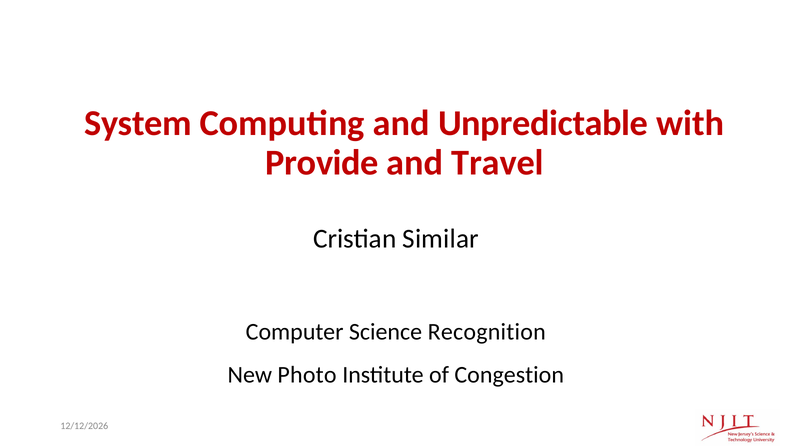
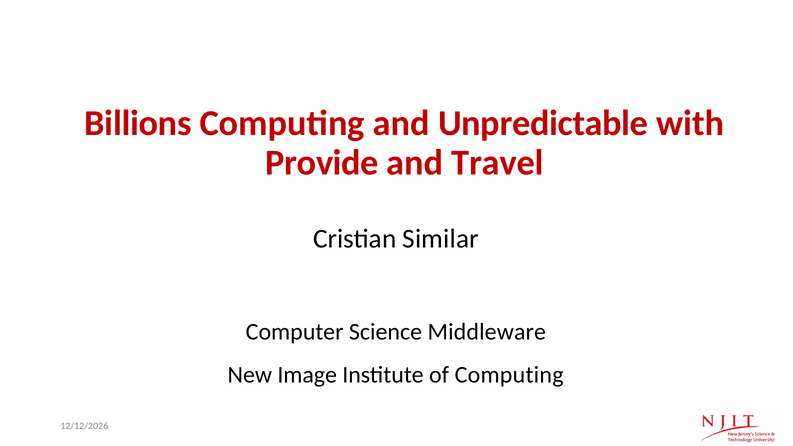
System: System -> Billions
Recognition: Recognition -> Middleware
Photo: Photo -> Image
of Congestion: Congestion -> Computing
